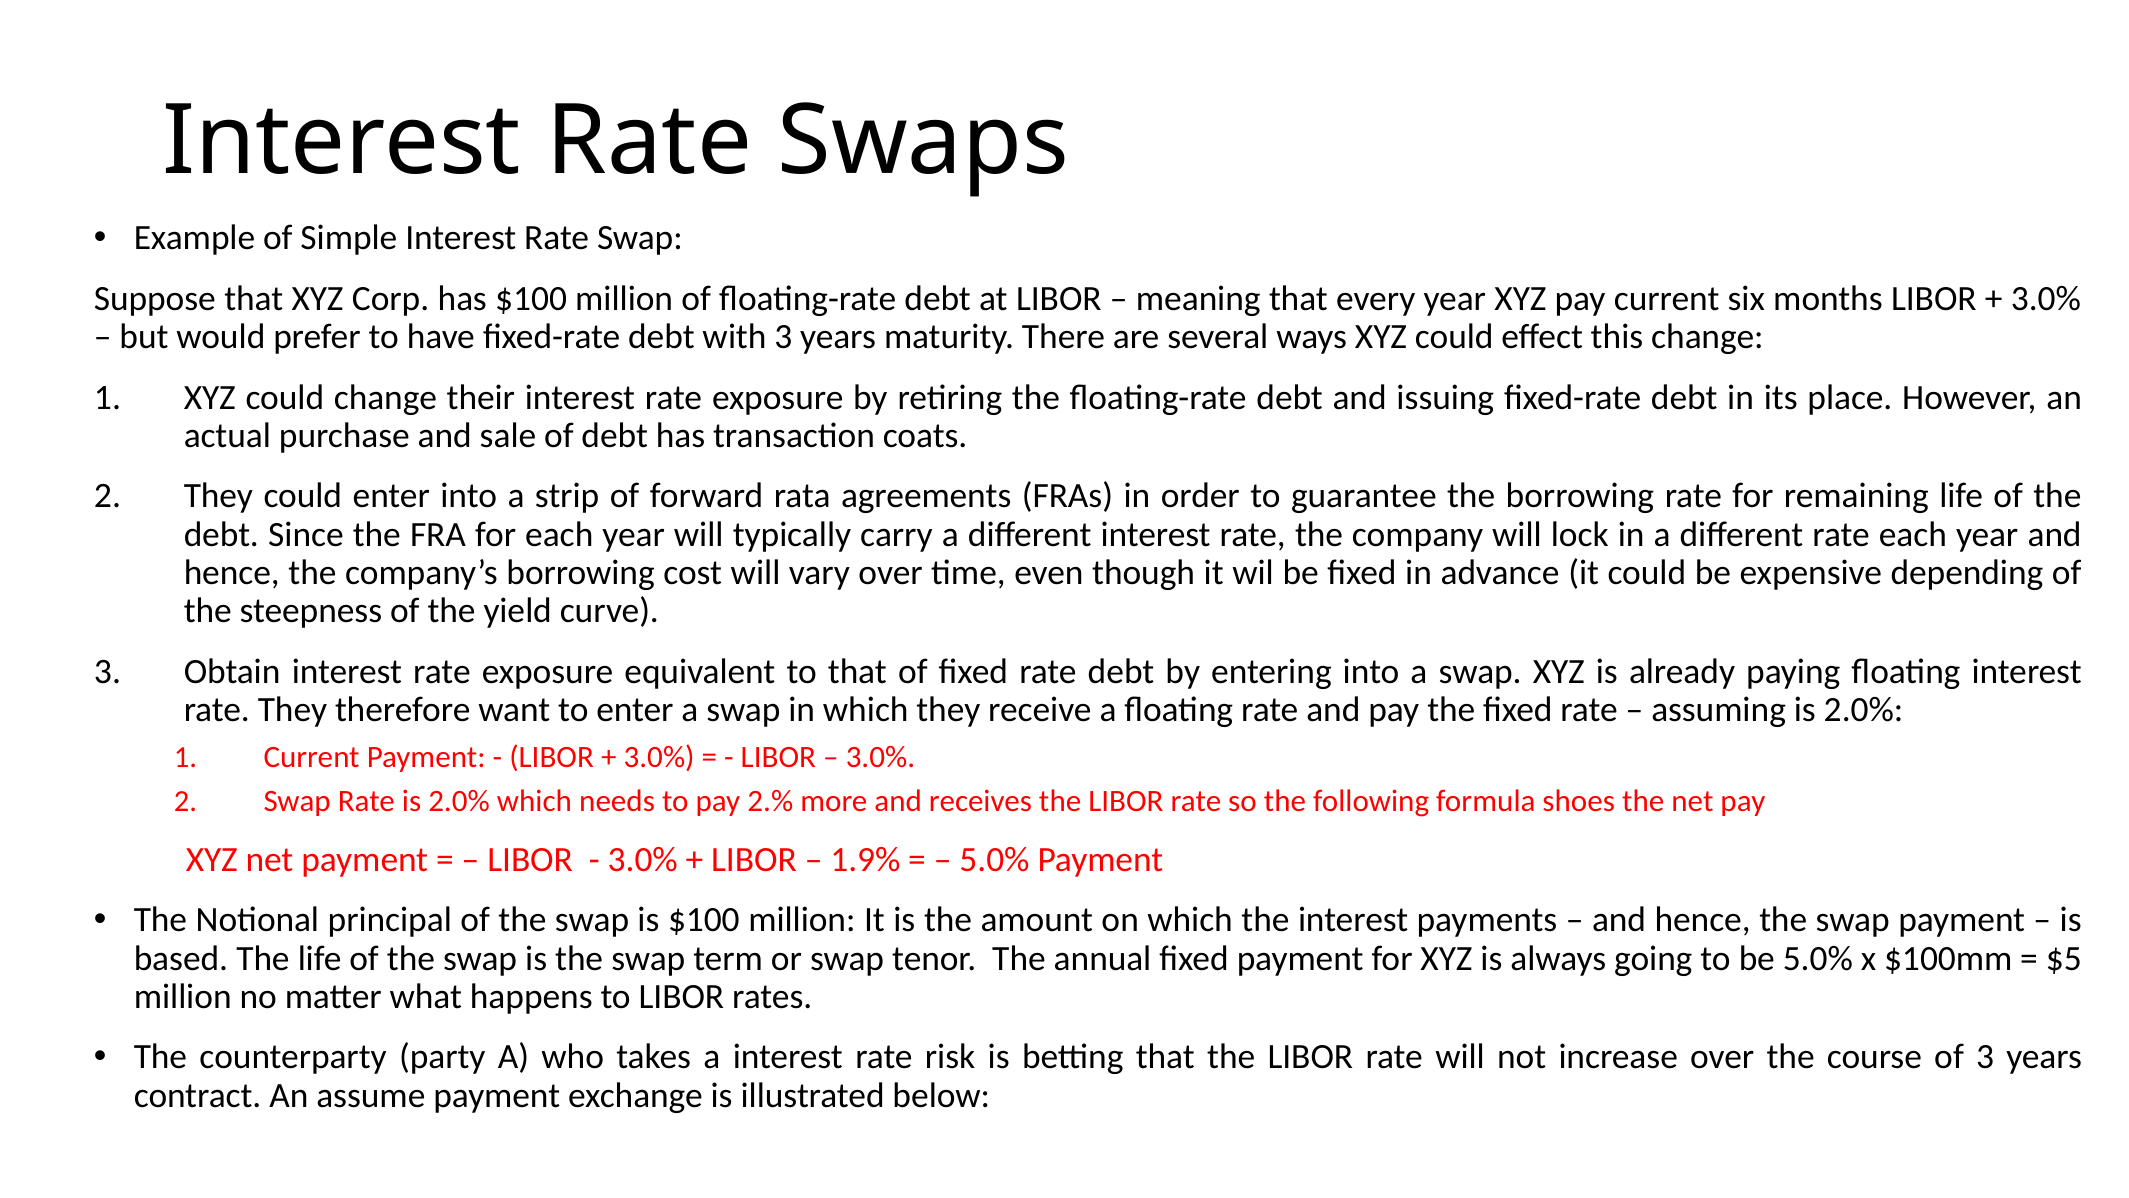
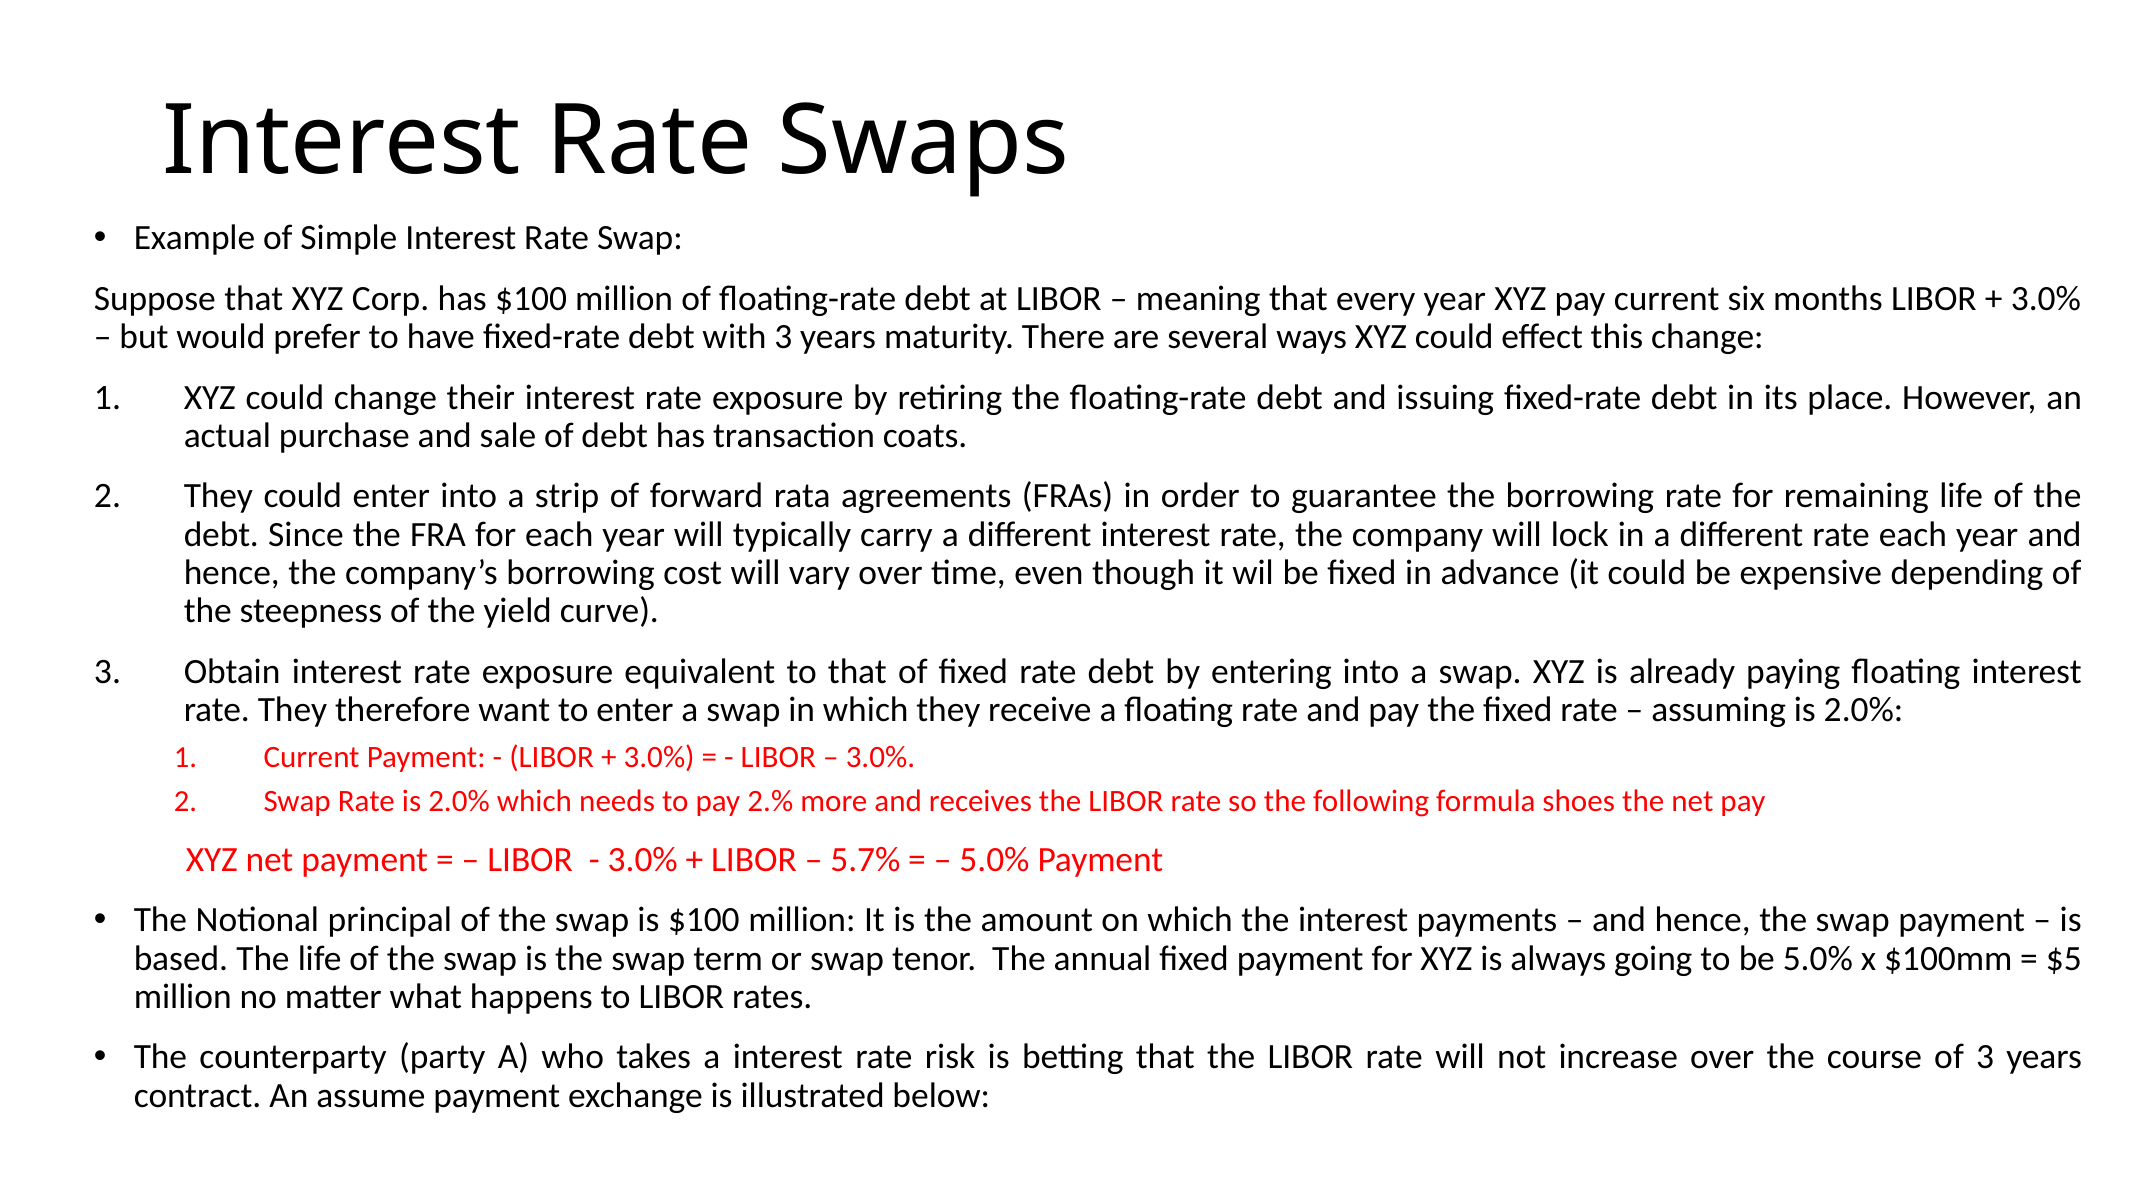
1.9%: 1.9% -> 5.7%
